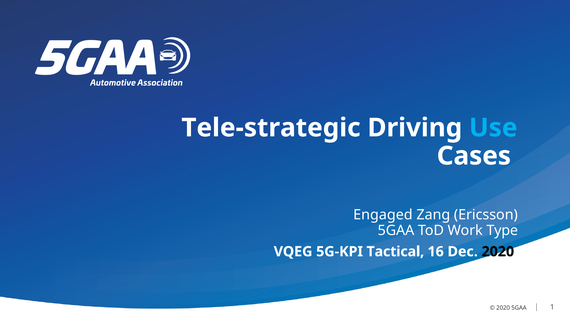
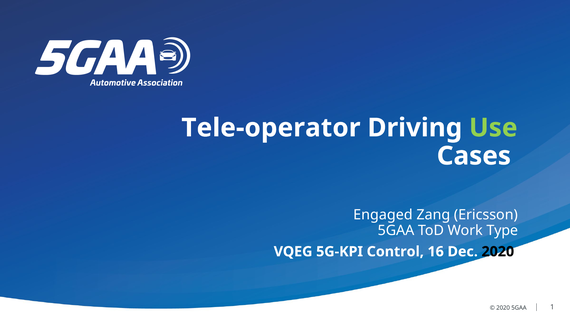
Tele-strategic: Tele-strategic -> Tele-operator
Use colour: light blue -> light green
Tactical: Tactical -> Control
